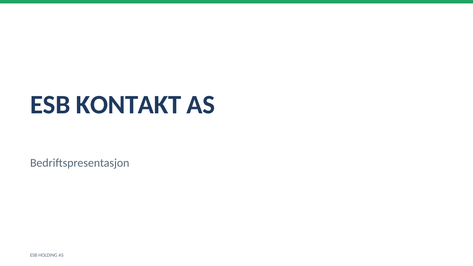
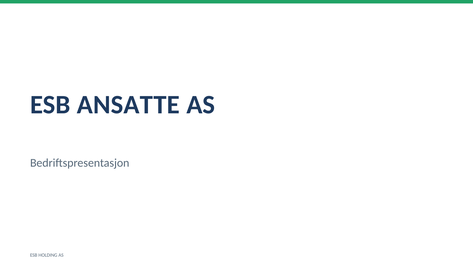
KONTAKT: KONTAKT -> ANSATTE
